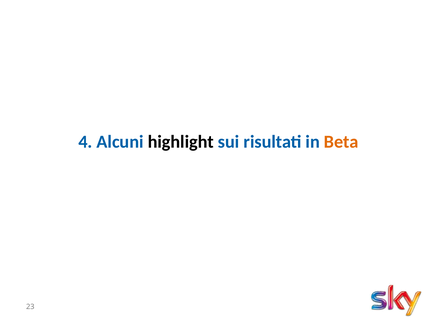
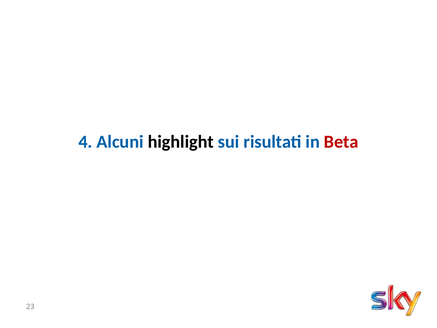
Beta colour: orange -> red
